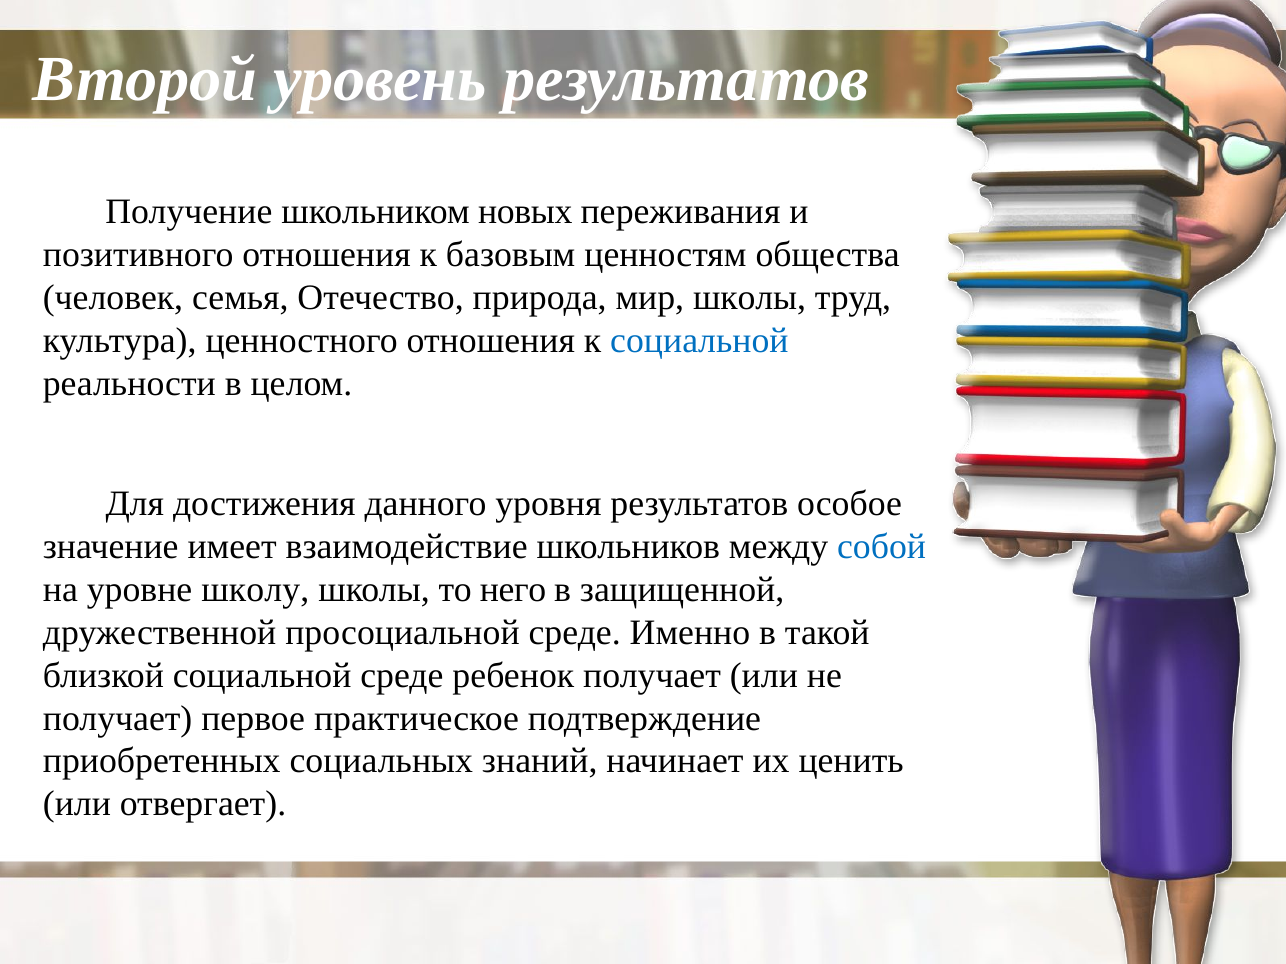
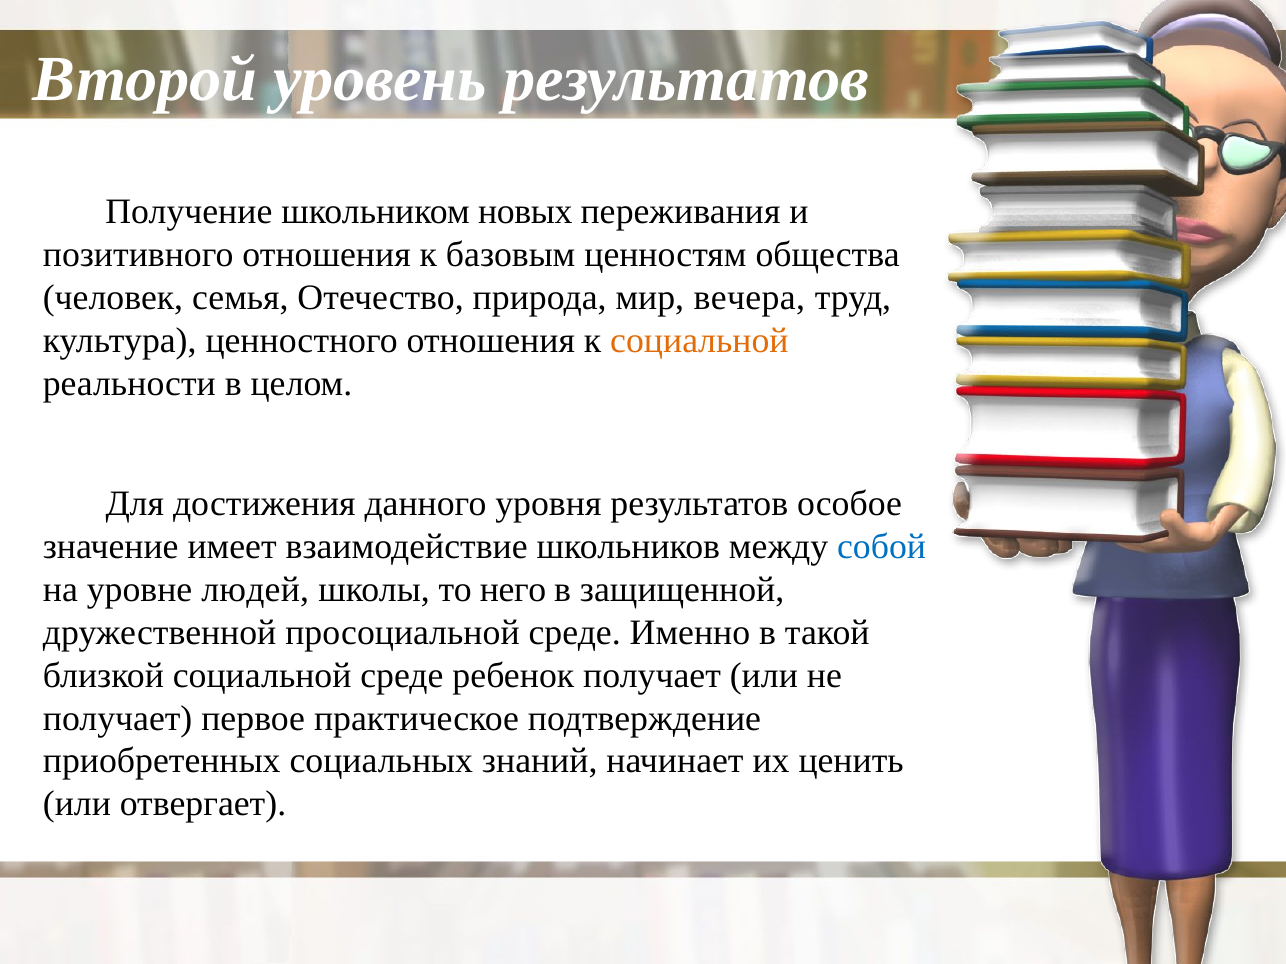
мир школы: школы -> вечера
социальной at (699, 341) colour: blue -> orange
школу: школу -> людей
